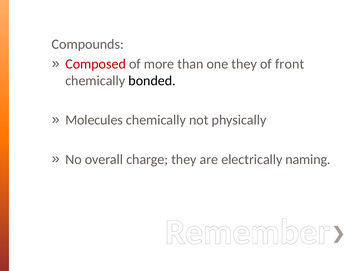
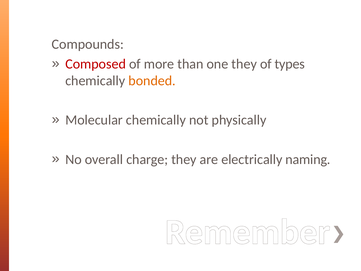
front: front -> types
bonded colour: black -> orange
Molecules: Molecules -> Molecular
